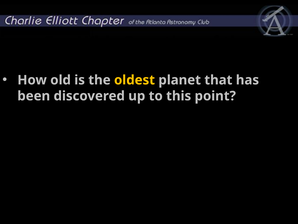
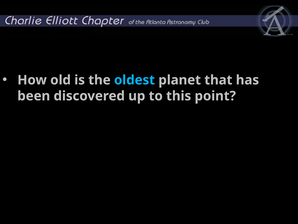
oldest colour: yellow -> light blue
